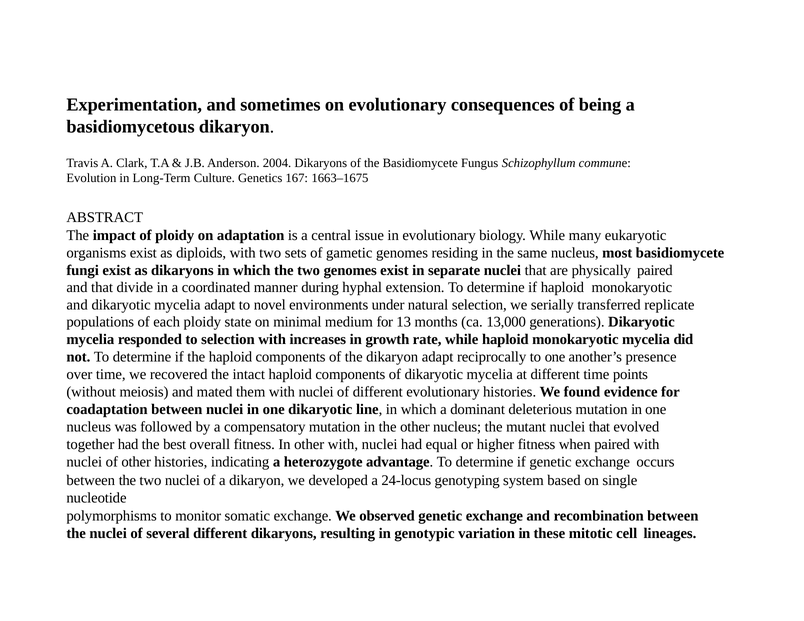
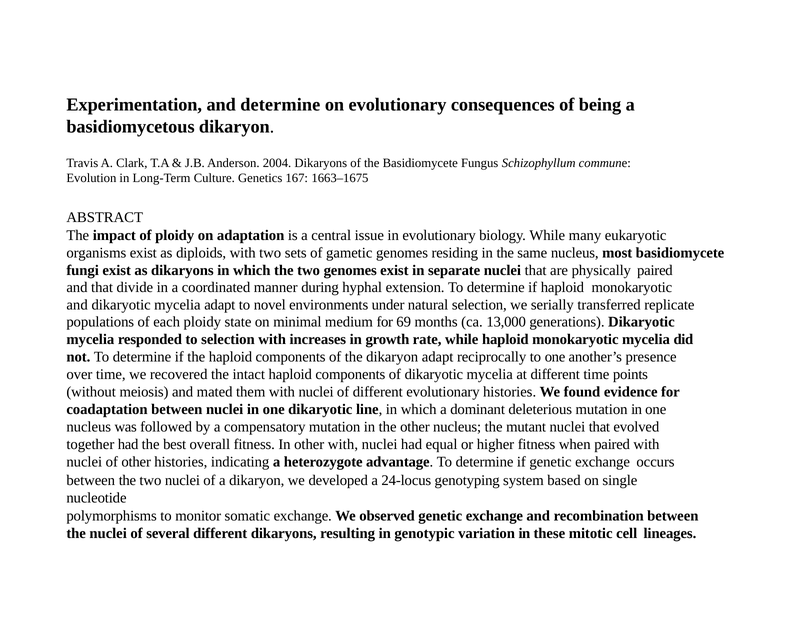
and sometimes: sometimes -> determine
13: 13 -> 69
